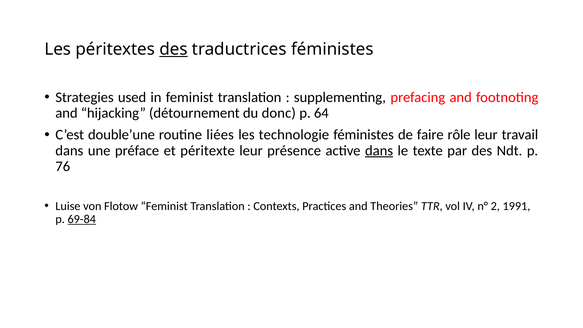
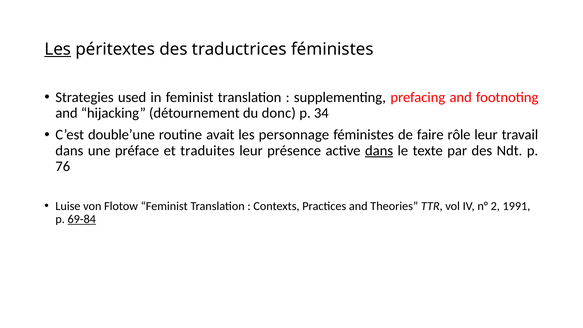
Les at (58, 49) underline: none -> present
des at (173, 49) underline: present -> none
64: 64 -> 34
liées: liées -> avait
technologie: technologie -> personnage
péritexte: péritexte -> traduites
